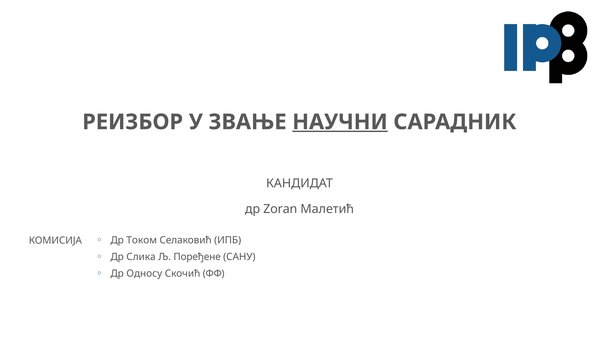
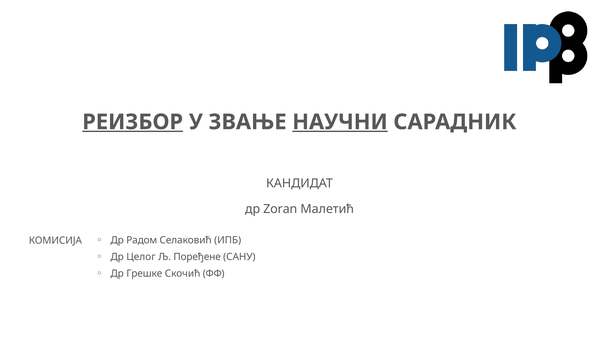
РЕИЗБОР underline: none -> present
Током: Током -> Радом
Слика: Слика -> Целог
Односу: Односу -> Грешке
